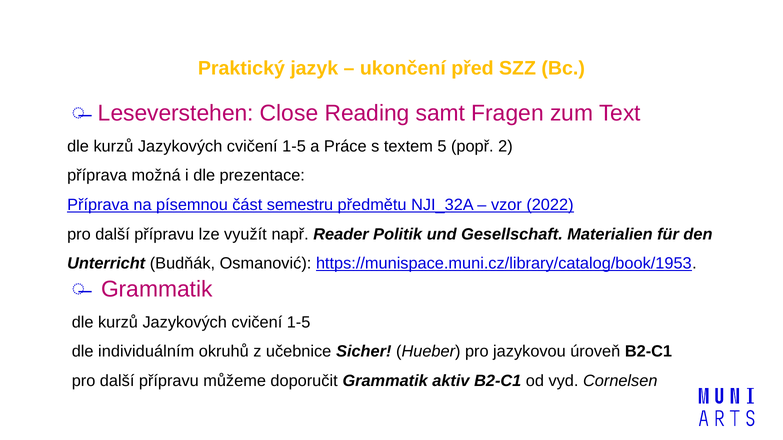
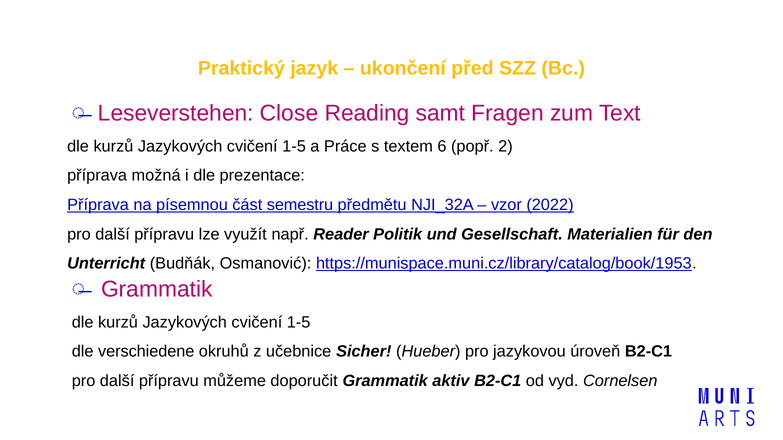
5: 5 -> 6
individuálním: individuálním -> verschiedene
